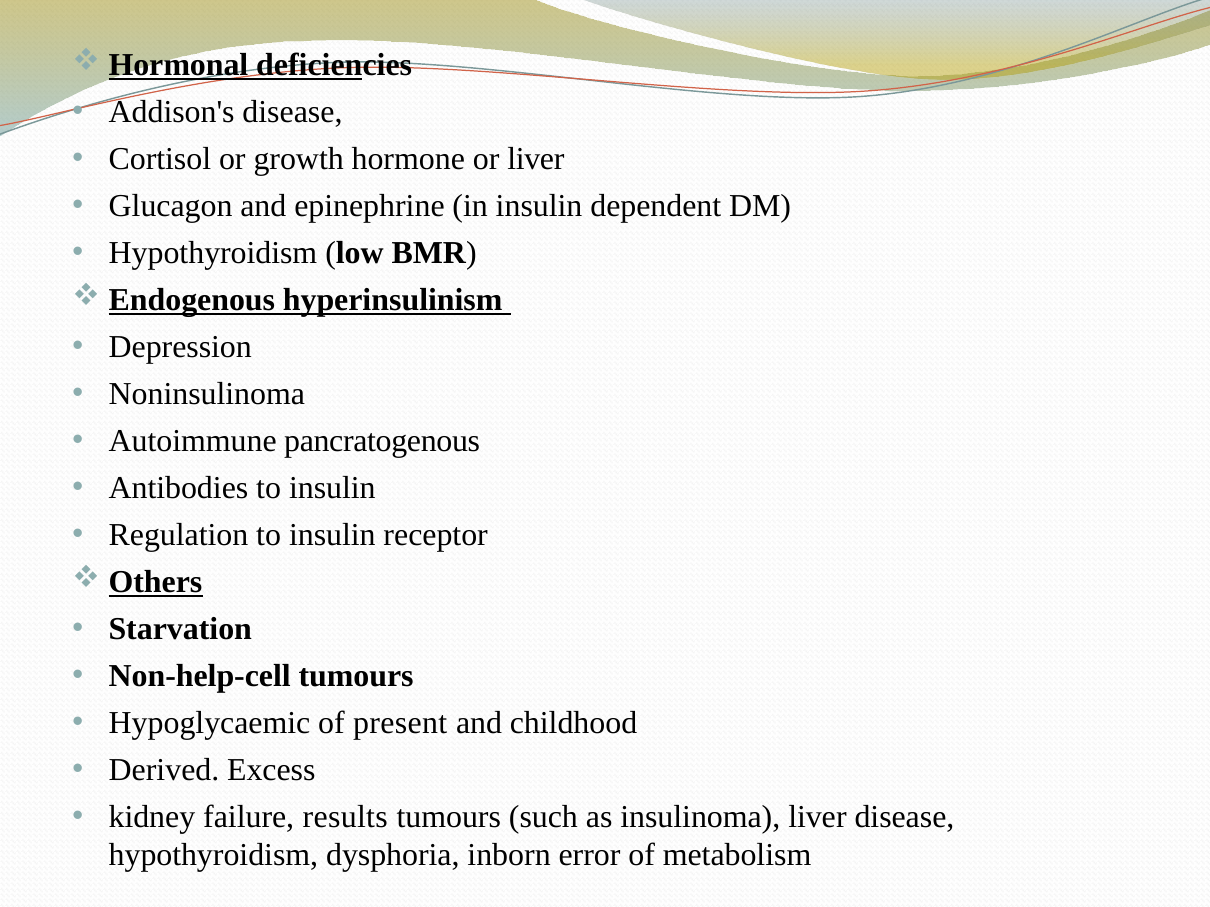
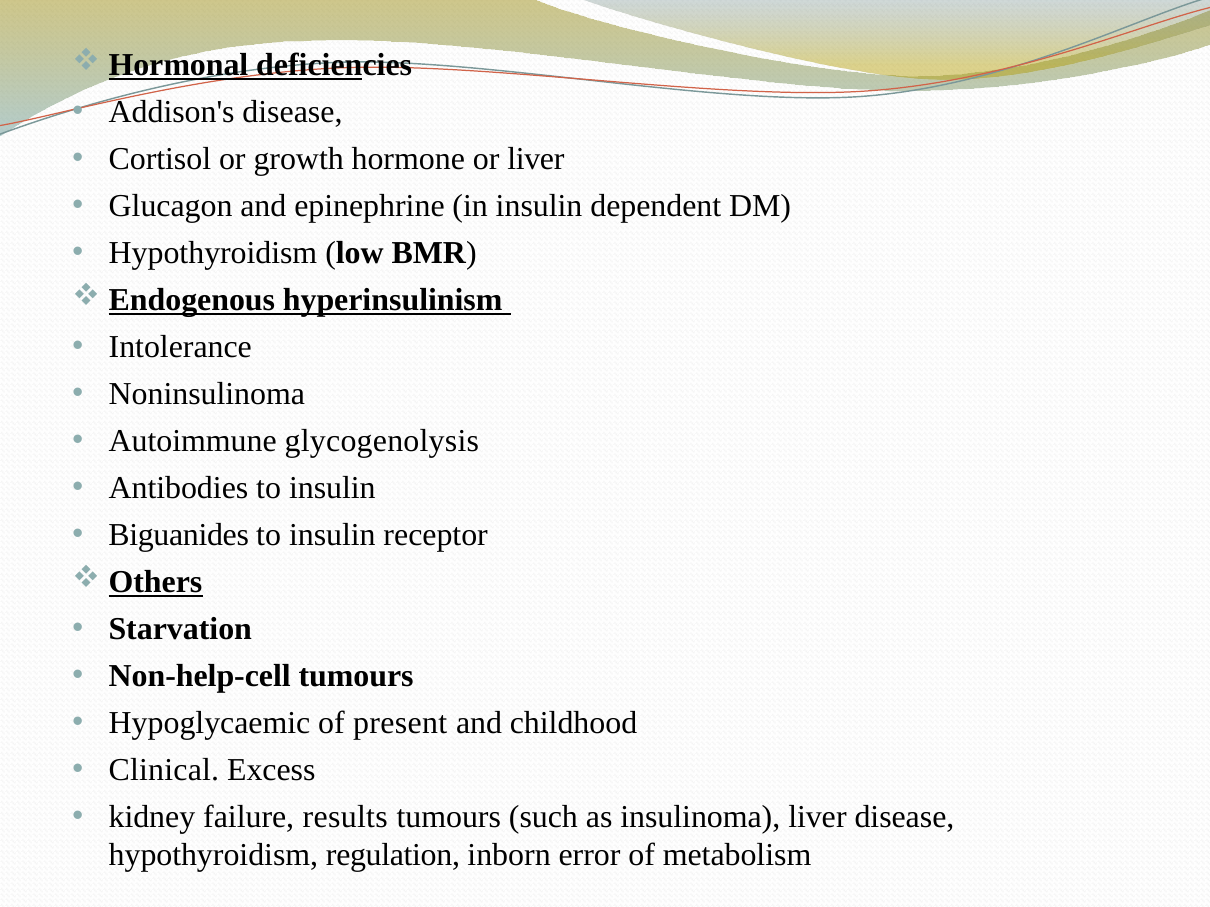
Depression: Depression -> Intolerance
pancratogenous: pancratogenous -> glycogenolysis
Regulation: Regulation -> Biguanides
Derived: Derived -> Clinical
dysphoria: dysphoria -> regulation
